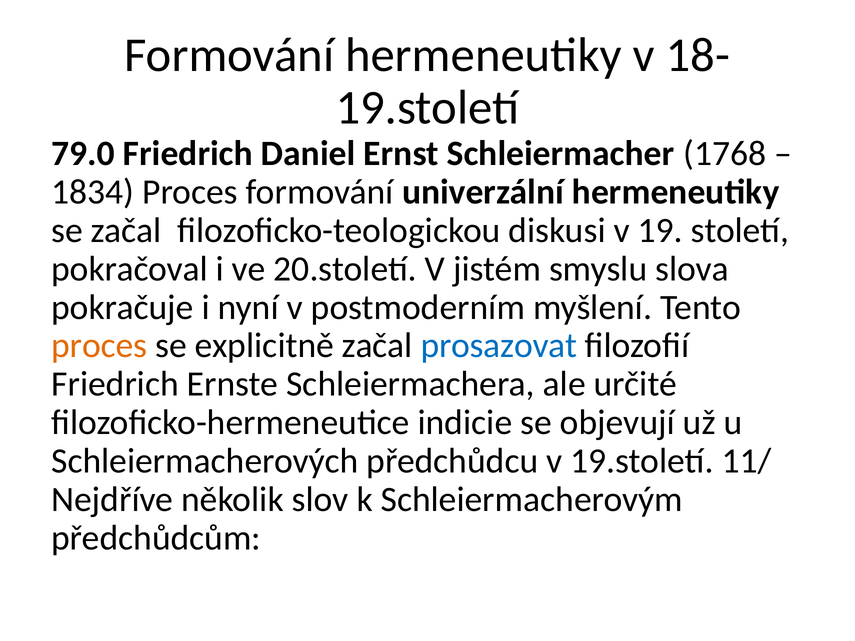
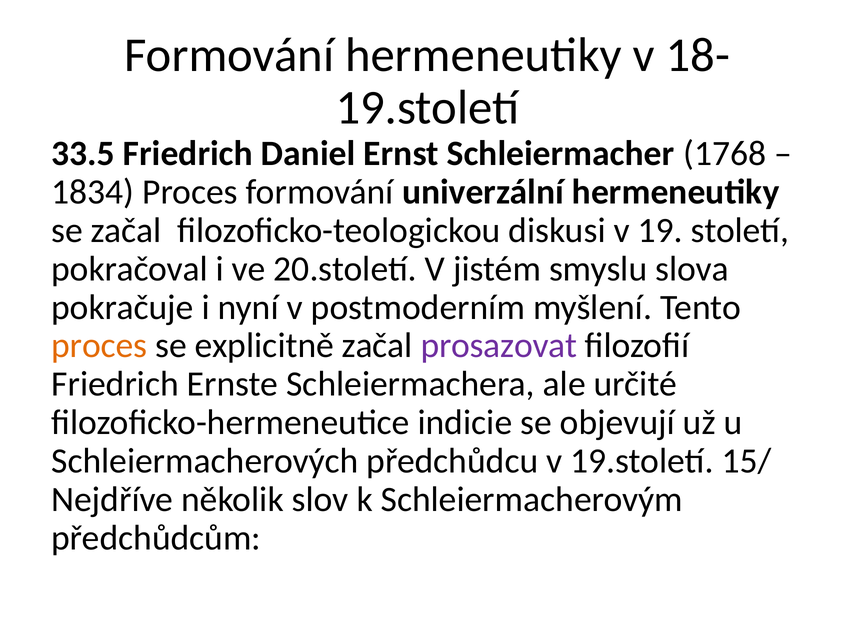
79.0: 79.0 -> 33.5
prosazovat colour: blue -> purple
11/: 11/ -> 15/
